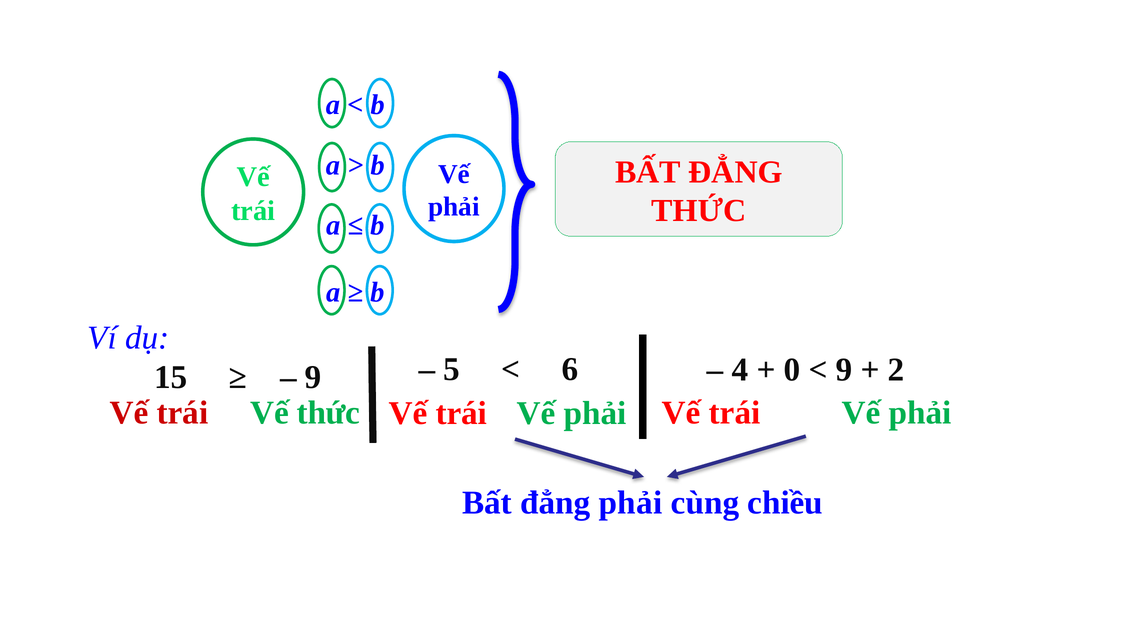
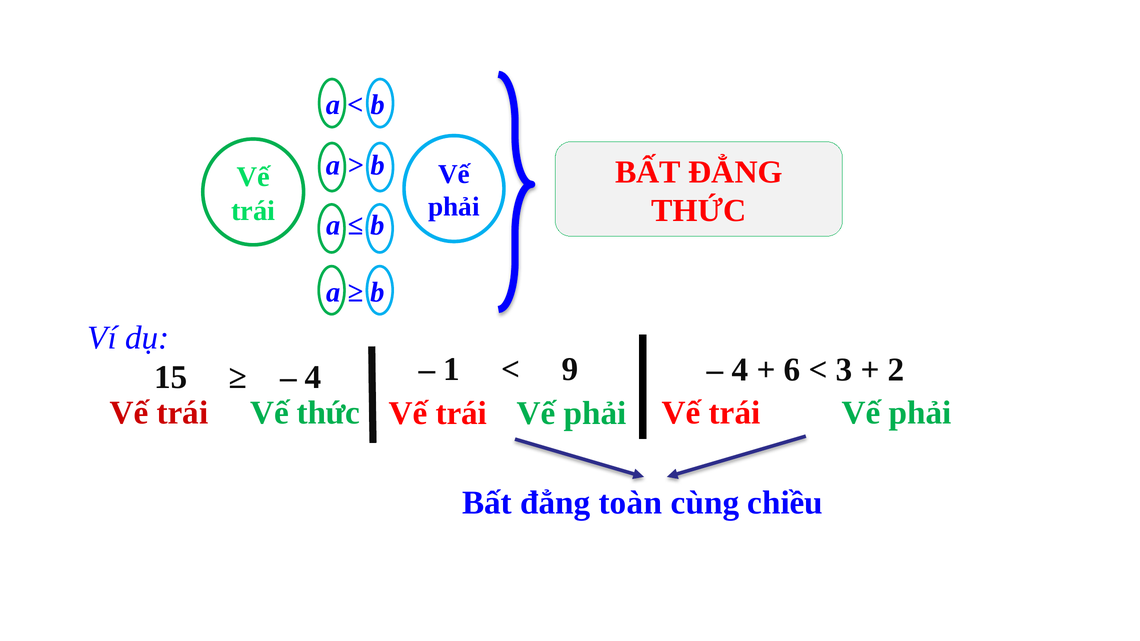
5: 5 -> 1
6: 6 -> 9
0: 0 -> 6
9 at (844, 370): 9 -> 3
9 at (313, 378): 9 -> 4
đẳng phải: phải -> toàn
